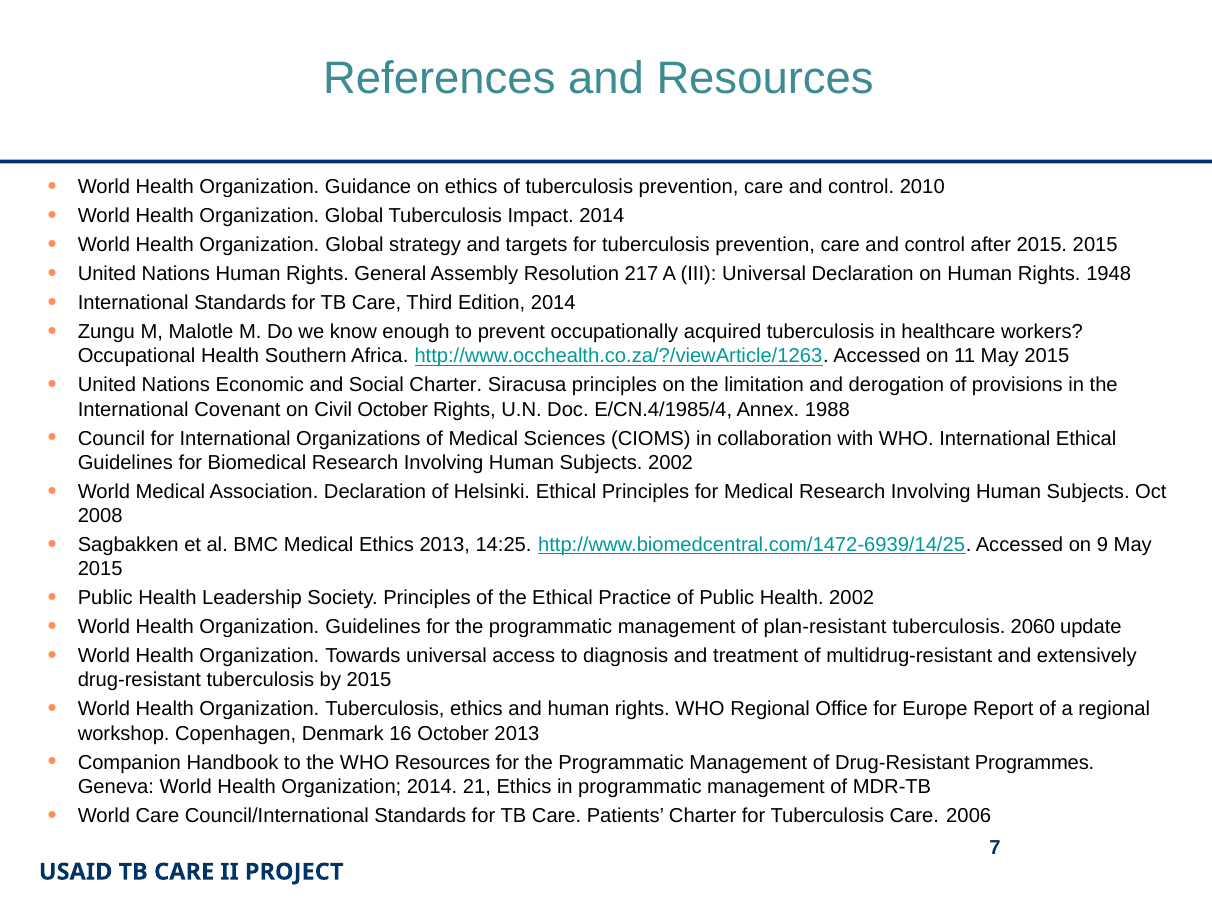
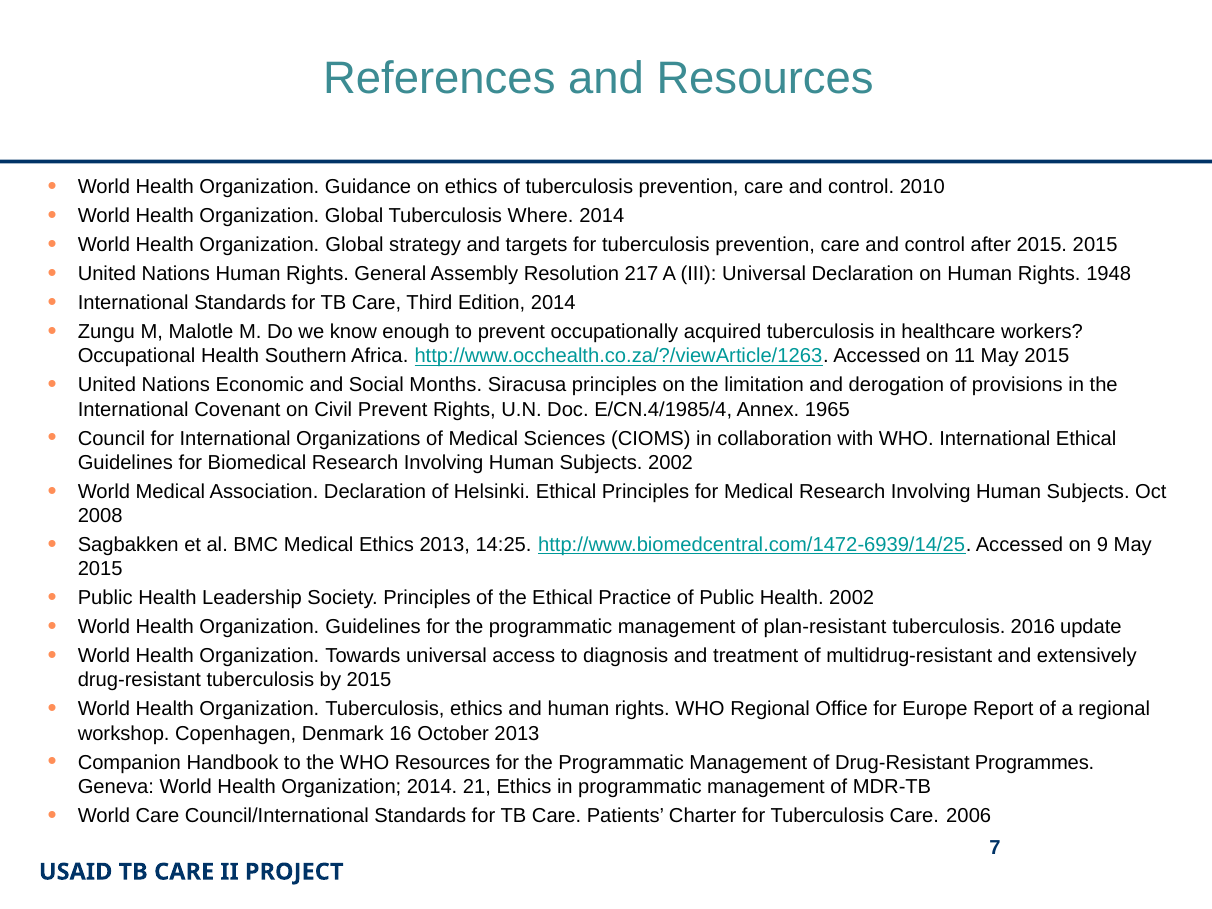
Impact: Impact -> Where
Social Charter: Charter -> Months
Civil October: October -> Prevent
1988: 1988 -> 1965
2060: 2060 -> 2016
